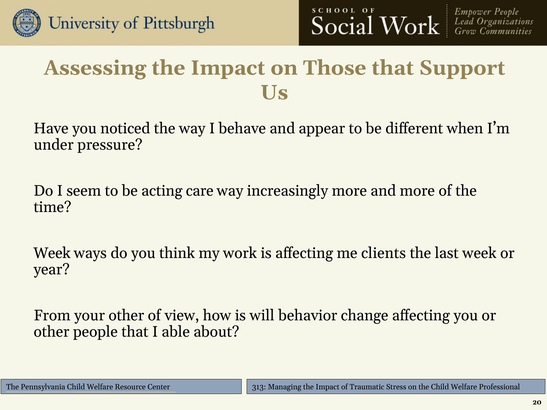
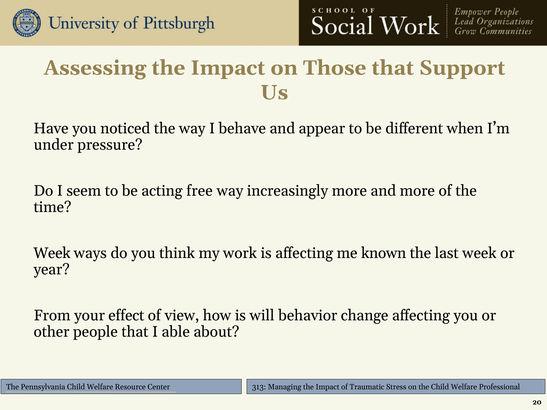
care: care -> free
clients: clients -> known
your other: other -> effect
